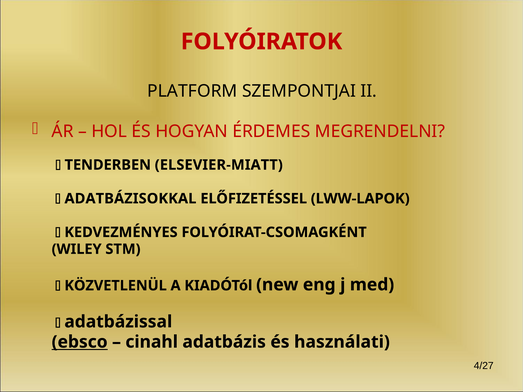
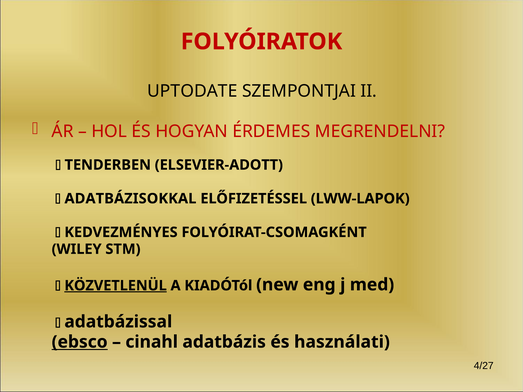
PLATFORM: PLATFORM -> UPTODATE
ELSEVIER-MIATT: ELSEVIER-MIATT -> ELSEVIER-ADOTT
KÖZVETLENÜL underline: none -> present
